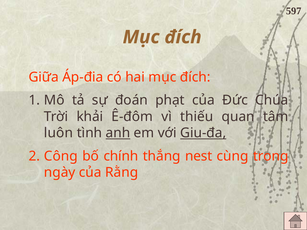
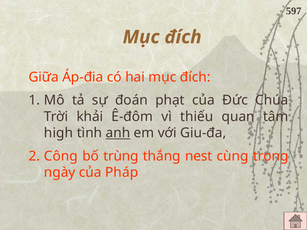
luôn: luôn -> high
Giu-đa underline: present -> none
chính: chính -> trùng
Rằng: Rằng -> Pháp
